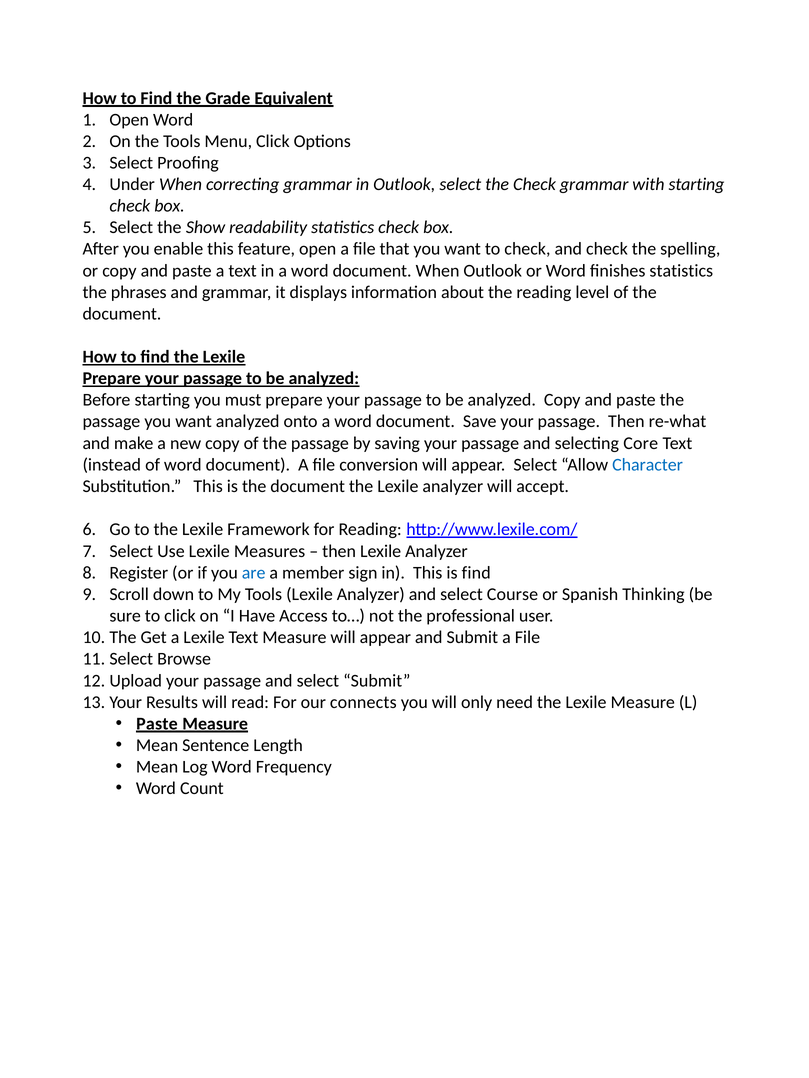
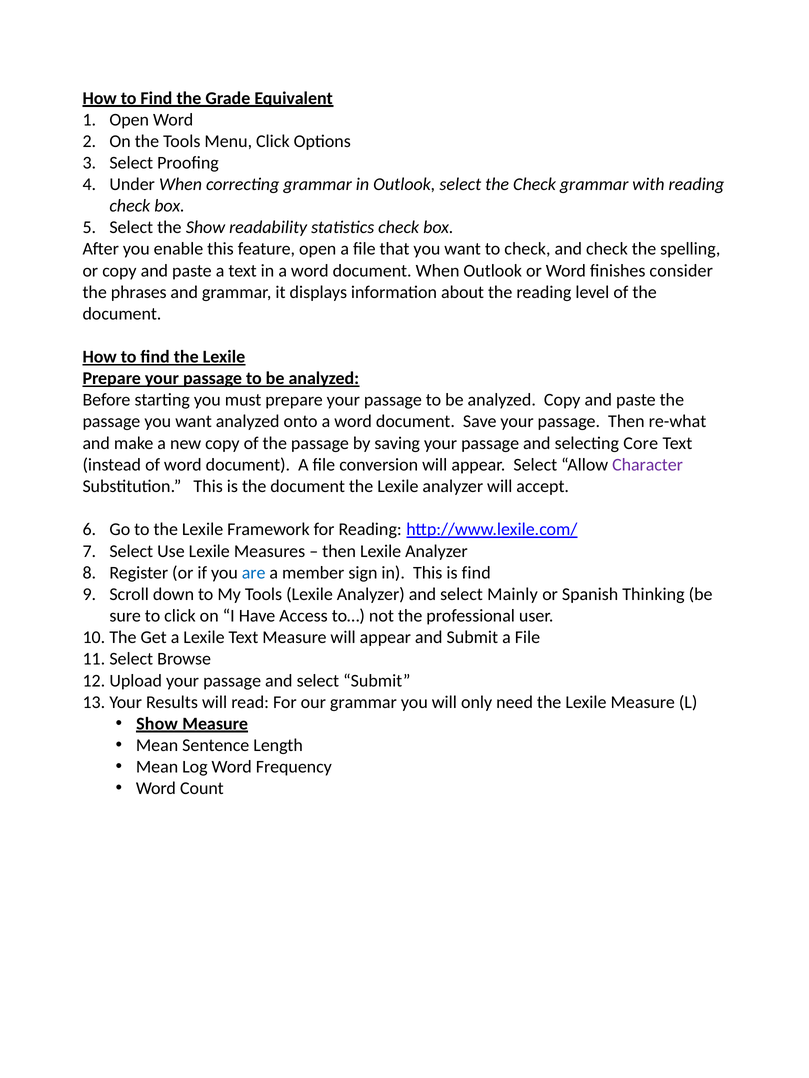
with starting: starting -> reading
finishes statistics: statistics -> consider
Character colour: blue -> purple
Course: Course -> Mainly
our connects: connects -> grammar
Paste at (157, 724): Paste -> Show
